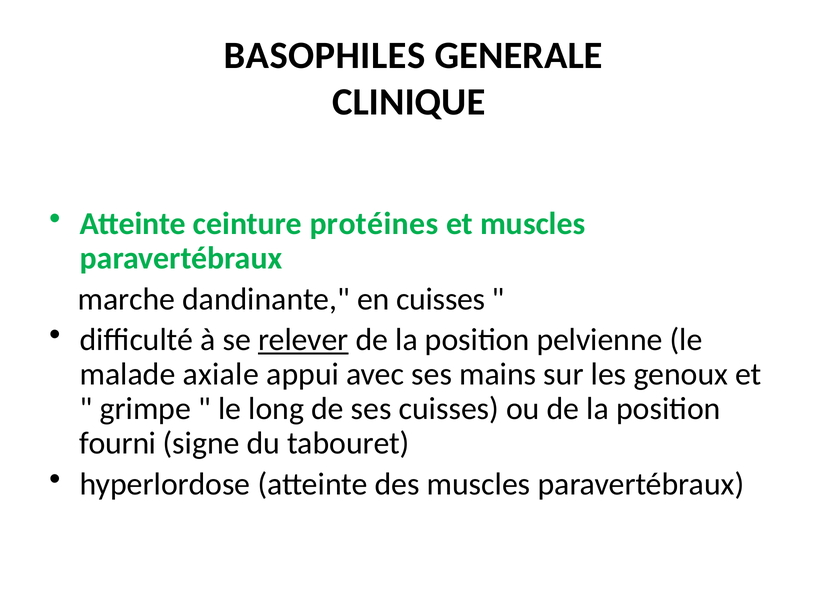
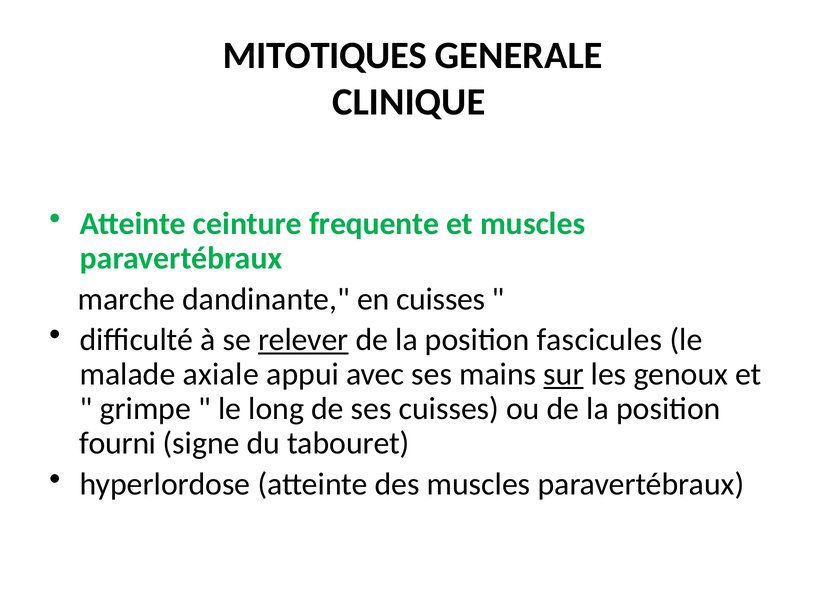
BASOPHILES: BASOPHILES -> MITOTIQUES
protéines: protéines -> frequente
pelvienne: pelvienne -> fascicules
sur underline: none -> present
